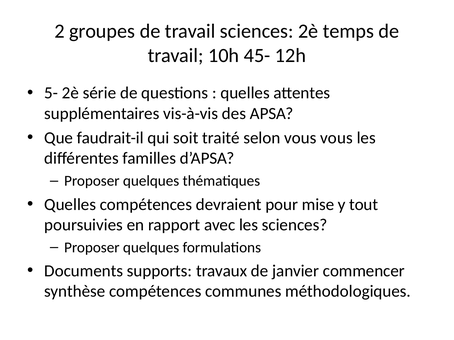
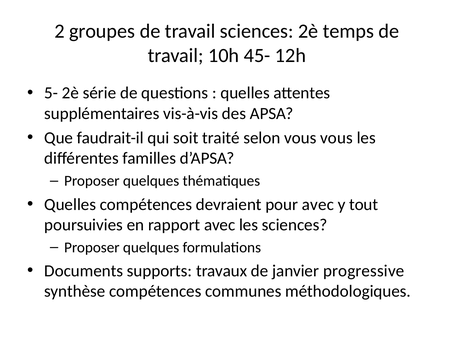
pour mise: mise -> avec
commencer: commencer -> progressive
